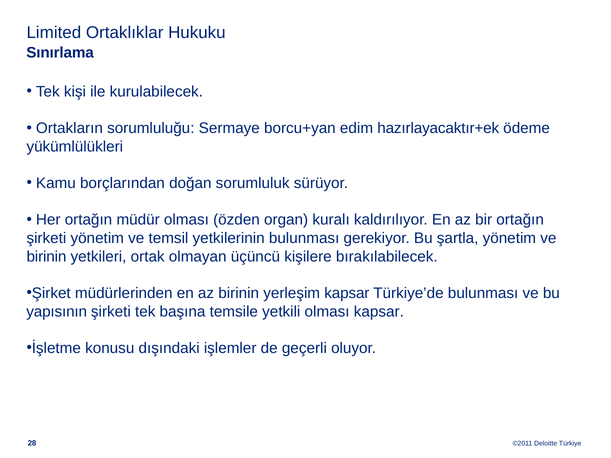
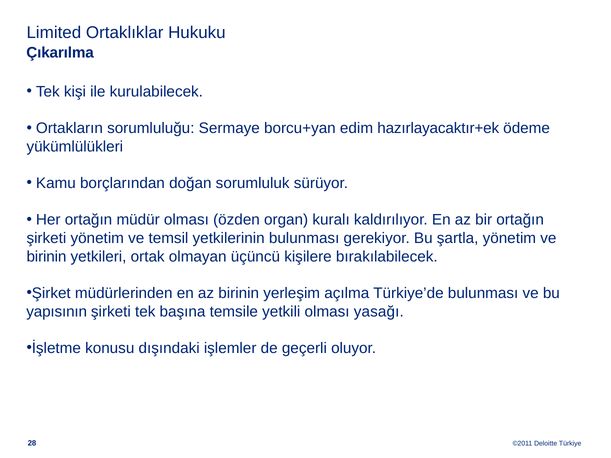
Sınırlama: Sınırlama -> Çıkarılma
yerleşim kapsar: kapsar -> açılma
olması kapsar: kapsar -> yasağı
